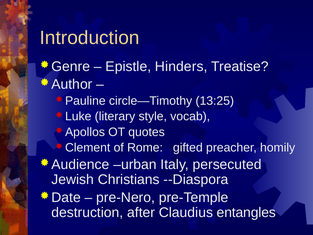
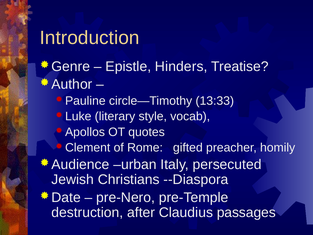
13:25: 13:25 -> 13:33
entangles: entangles -> passages
